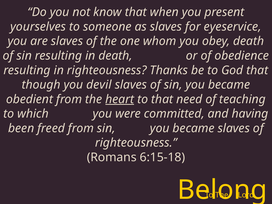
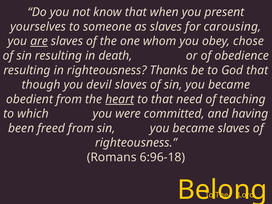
eyeservice: eyeservice -> carousing
are underline: none -> present
obey death: death -> chose
6:15-18: 6:15-18 -> 6:96-18
